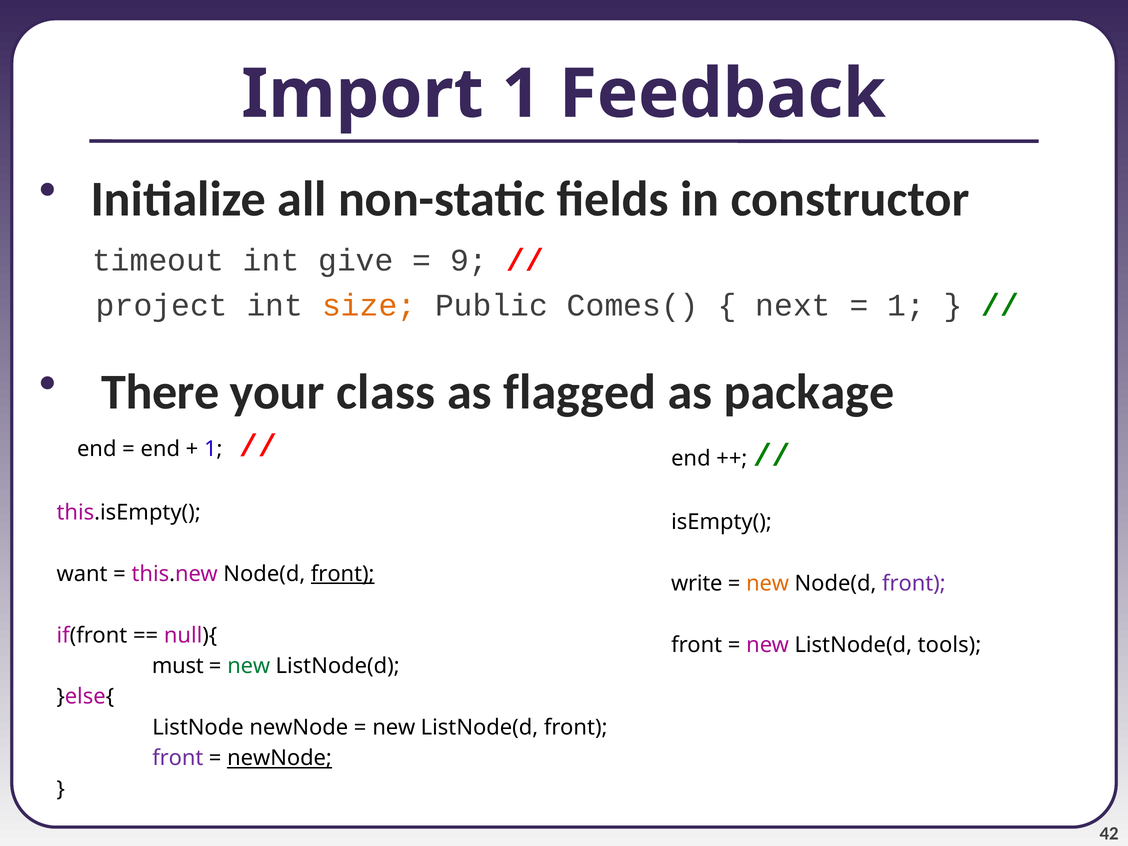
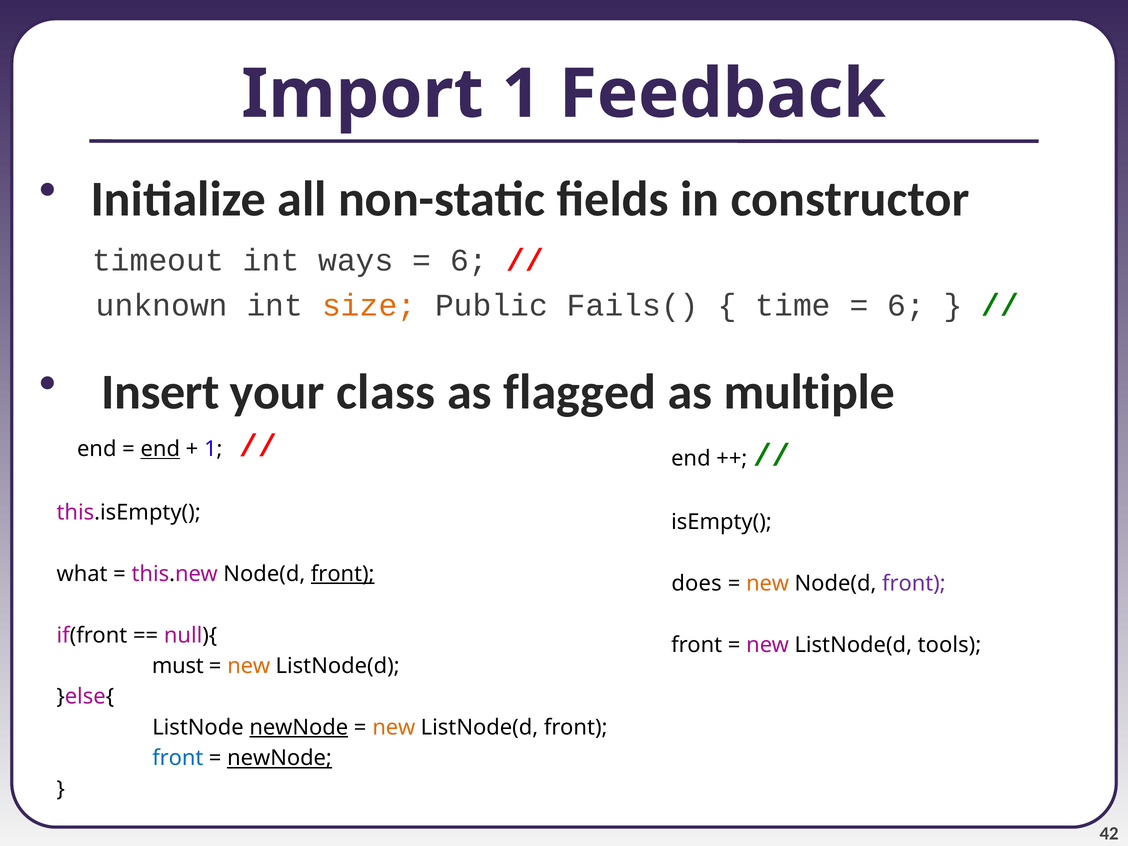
give: give -> ways
9 at (469, 260): 9 -> 6
project: project -> unknown
Comes(: Comes( -> Fails(
next: next -> time
1 at (906, 305): 1 -> 6
There: There -> Insert
package: package -> multiple
end at (160, 449) underline: none -> present
want: want -> what
write: write -> does
new at (249, 666) colour: green -> orange
newNode at (299, 727) underline: none -> present
new at (394, 727) colour: black -> orange
front at (178, 758) colour: purple -> blue
